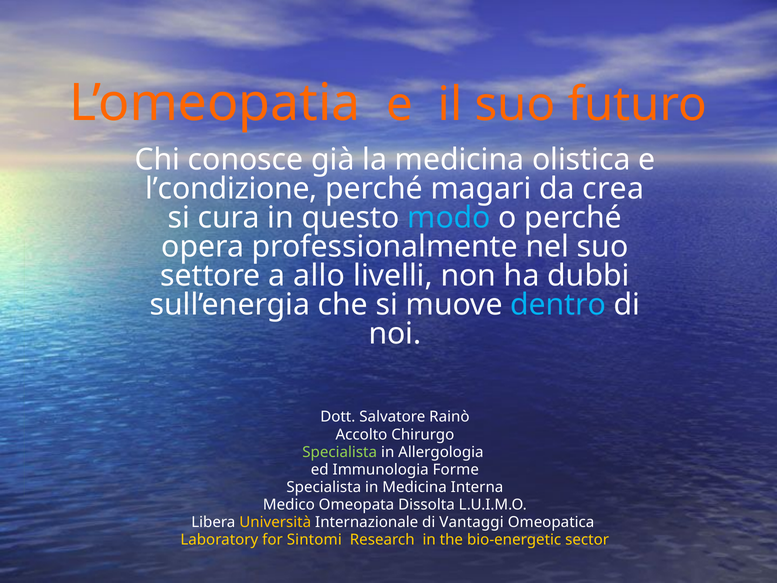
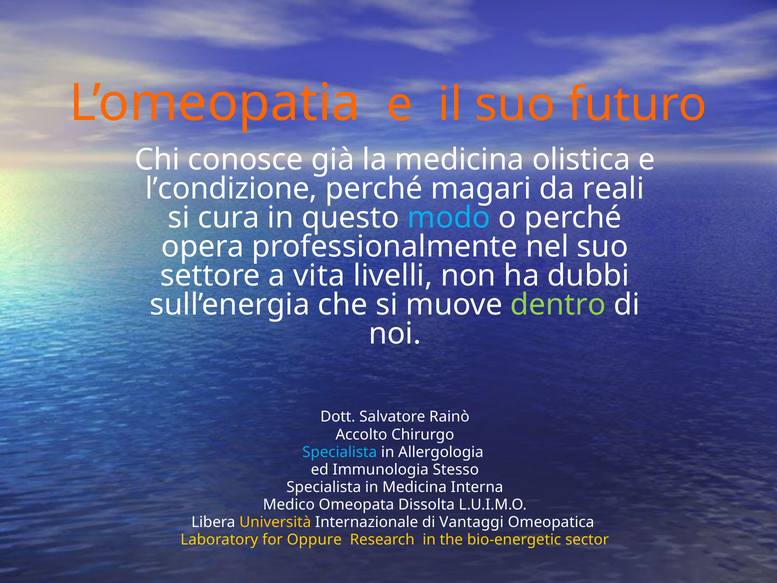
crea: crea -> reali
allo: allo -> vita
dentro colour: light blue -> light green
Specialista at (340, 452) colour: light green -> light blue
Forme: Forme -> Stesso
Sintomi: Sintomi -> Oppure
